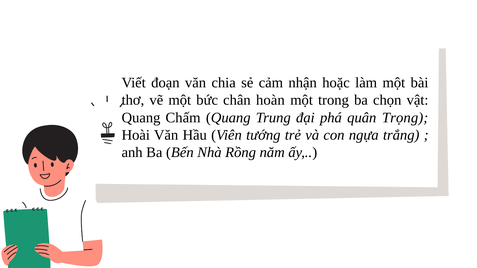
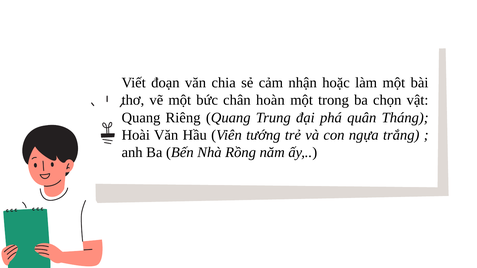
Chấm: Chấm -> Riêng
Trọng: Trọng -> Tháng
